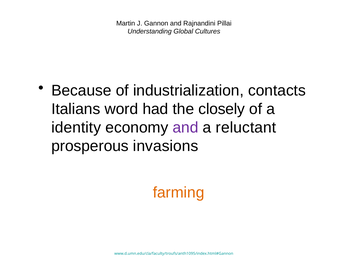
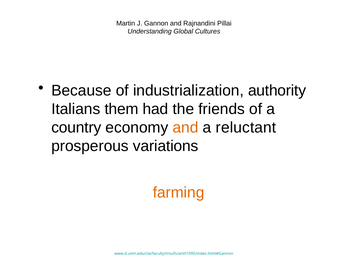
contacts: contacts -> authority
word: word -> them
closely: closely -> friends
identity: identity -> country
and at (185, 128) colour: purple -> orange
prosperous invasions: invasions -> variations
